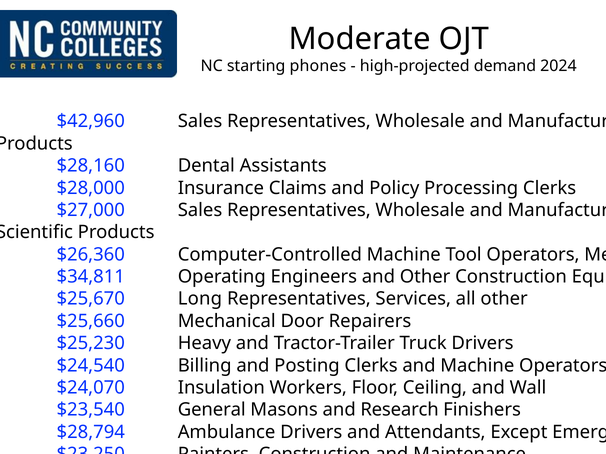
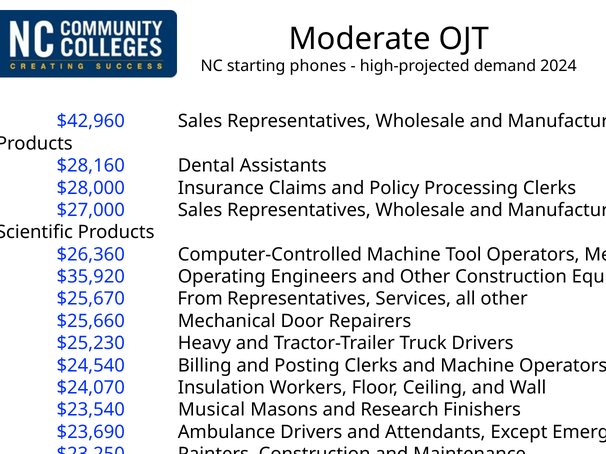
$34,811: $34,811 -> $35,920
Long: Long -> From
$23,540 General: General -> Musical
$28,794: $28,794 -> $23,690
